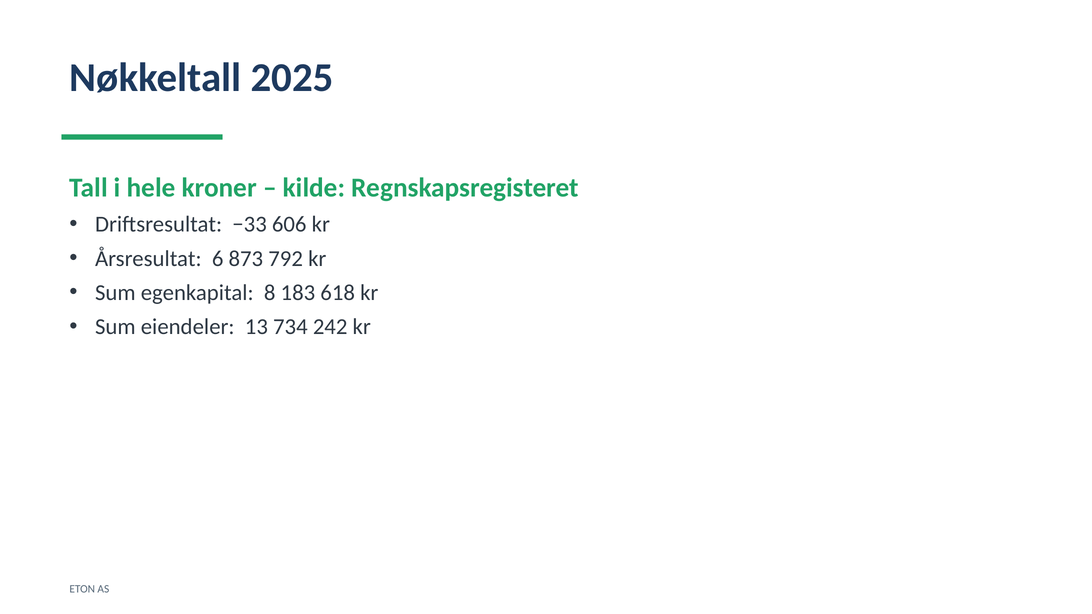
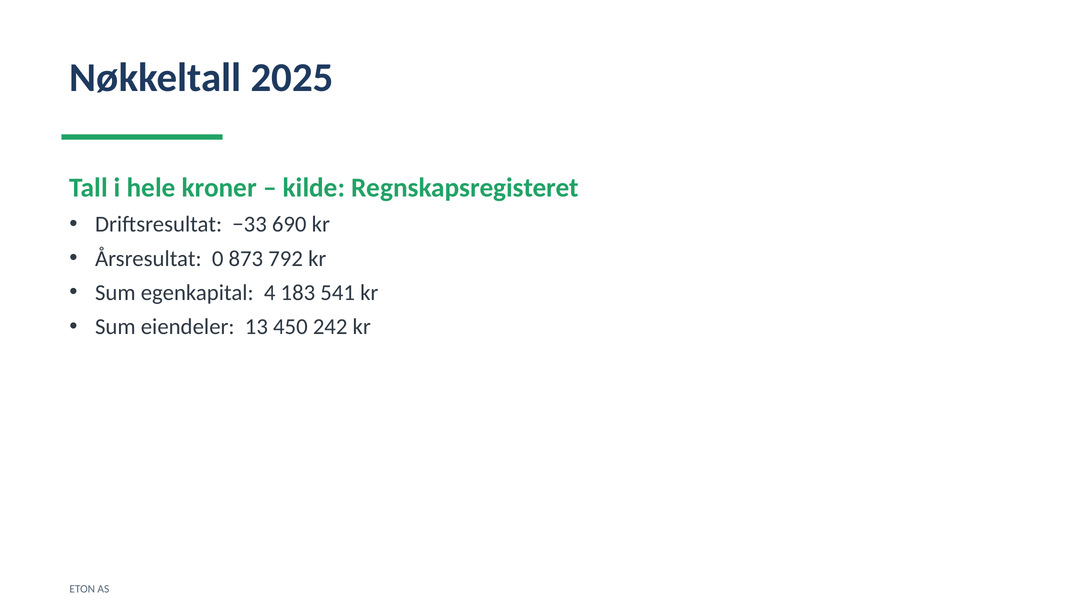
606: 606 -> 690
6: 6 -> 0
8: 8 -> 4
618: 618 -> 541
734: 734 -> 450
